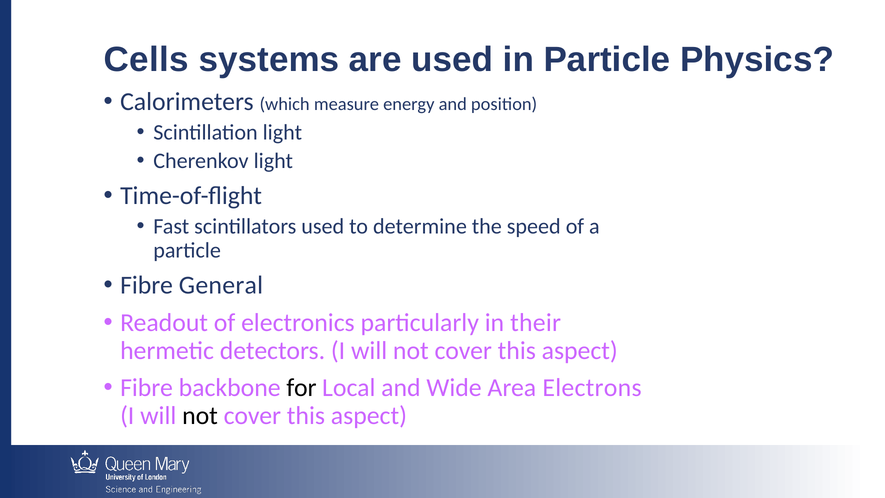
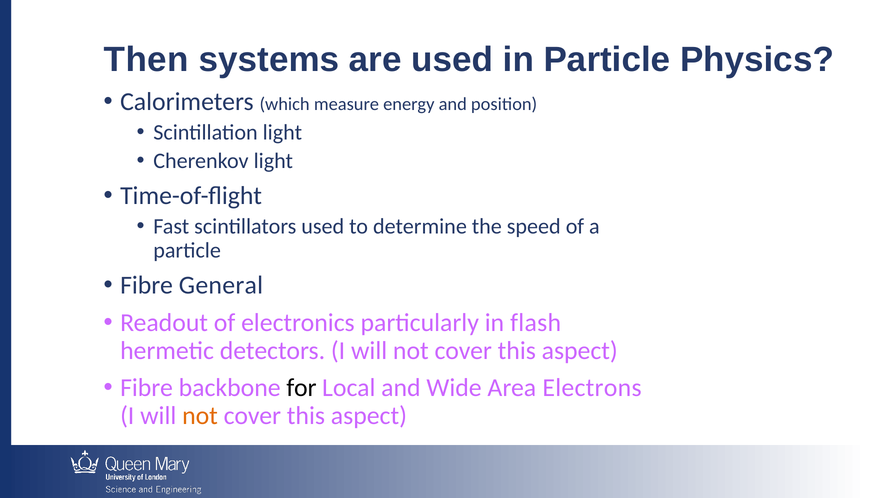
Cells: Cells -> Then
their: their -> flash
not at (200, 415) colour: black -> orange
